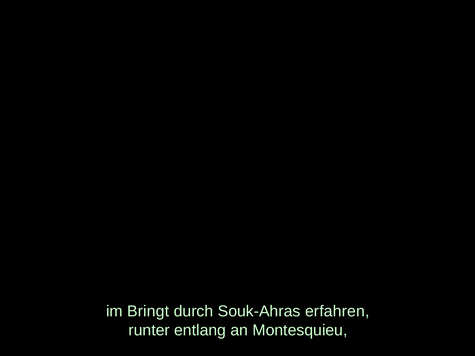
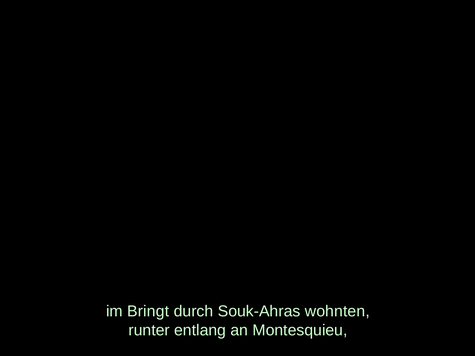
erfahren: erfahren -> wohnten
